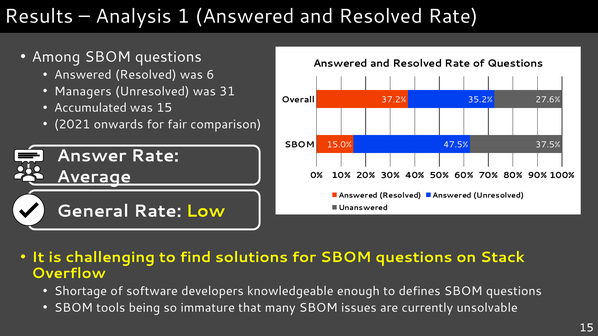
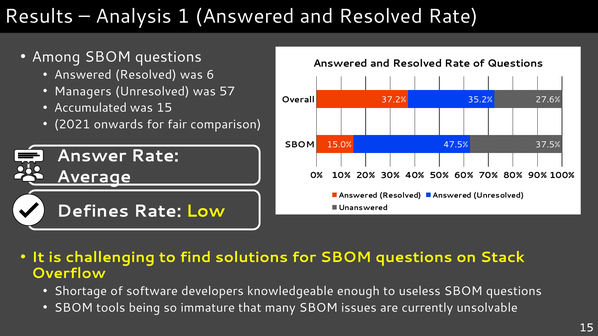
31: 31 -> 57
General: General -> Defines
defines: defines -> useless
